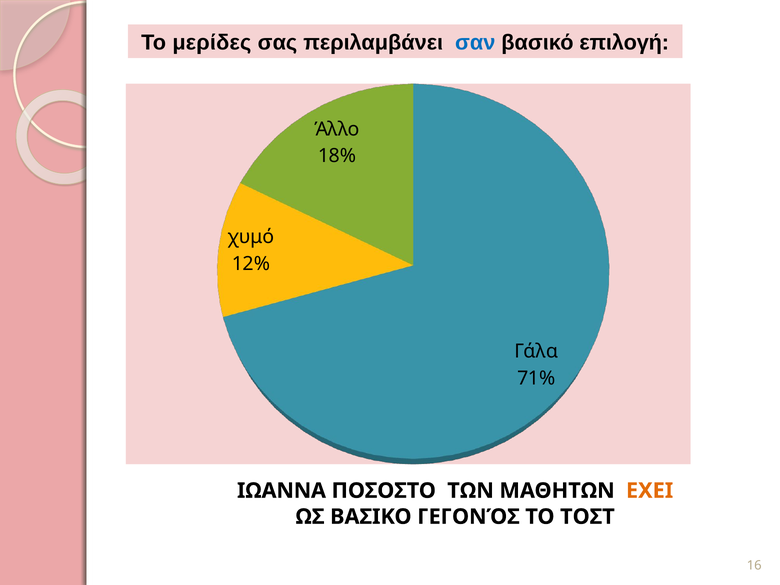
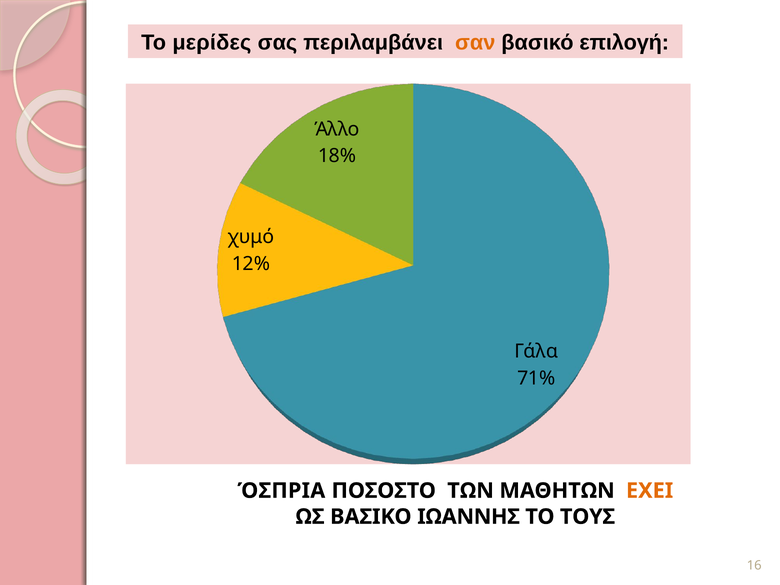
σαν colour: blue -> orange
ΙΩΑΝΝΑ: ΙΩΑΝΝΑ -> ΌΣΠΡΙΑ
ΓΕΓΟΝΌΣ: ΓΕΓΟΝΌΣ -> ΙΩΑΝΝΗΣ
ΤΟΣΤ: ΤΟΣΤ -> ΤΟΥΣ
